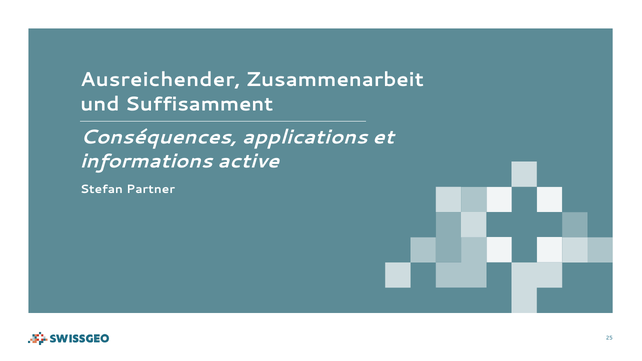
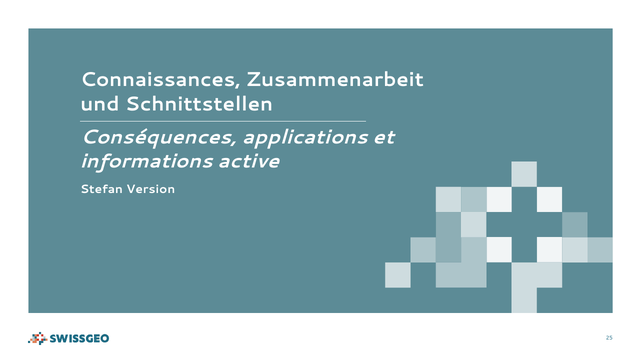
Ausreichender: Ausreichender -> Connaissances
Suffisamment: Suffisamment -> Schnittstellen
Partner: Partner -> Version
